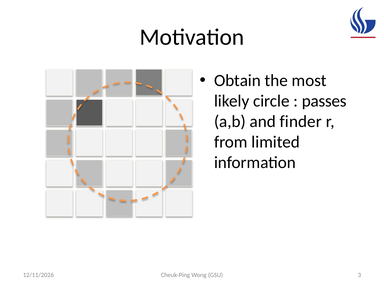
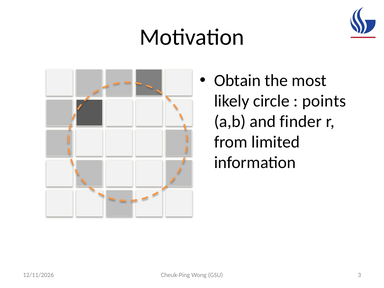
passes: passes -> points
